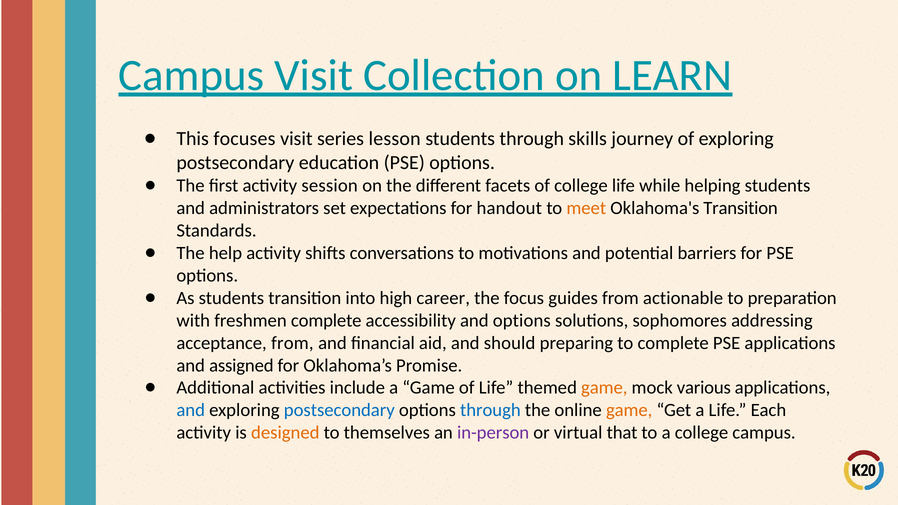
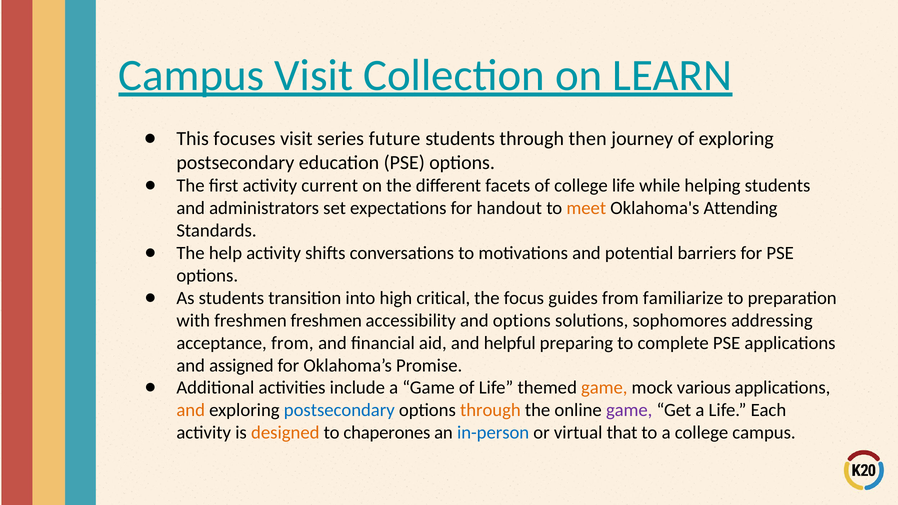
lesson: lesson -> future
skills: skills -> then
session: session -> current
Oklahoma's Transition: Transition -> Attending
career: career -> critical
actionable: actionable -> familiarize
freshmen complete: complete -> freshmen
should: should -> helpful
and at (191, 410) colour: blue -> orange
through at (490, 410) colour: blue -> orange
game at (629, 410) colour: orange -> purple
themselves: themselves -> chaperones
in-person colour: purple -> blue
